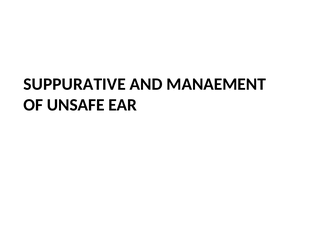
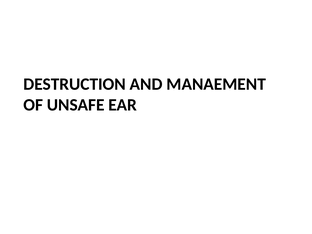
SUPPURATIVE: SUPPURATIVE -> DESTRUCTION
